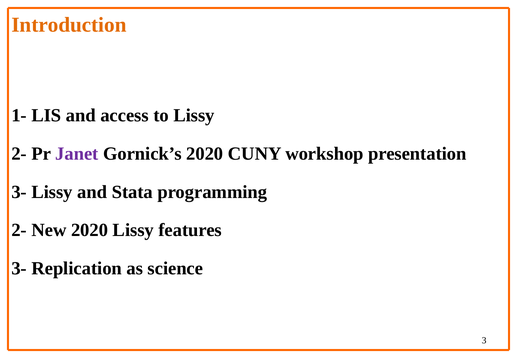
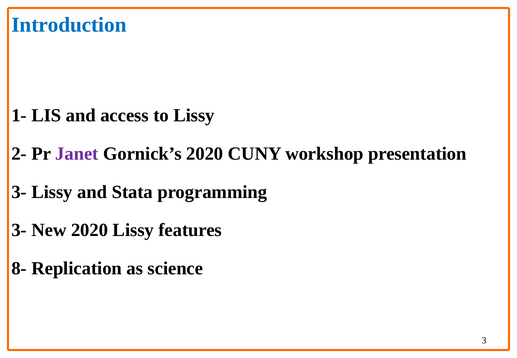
Introduction colour: orange -> blue
2- at (19, 230): 2- -> 3-
3- at (19, 268): 3- -> 8-
